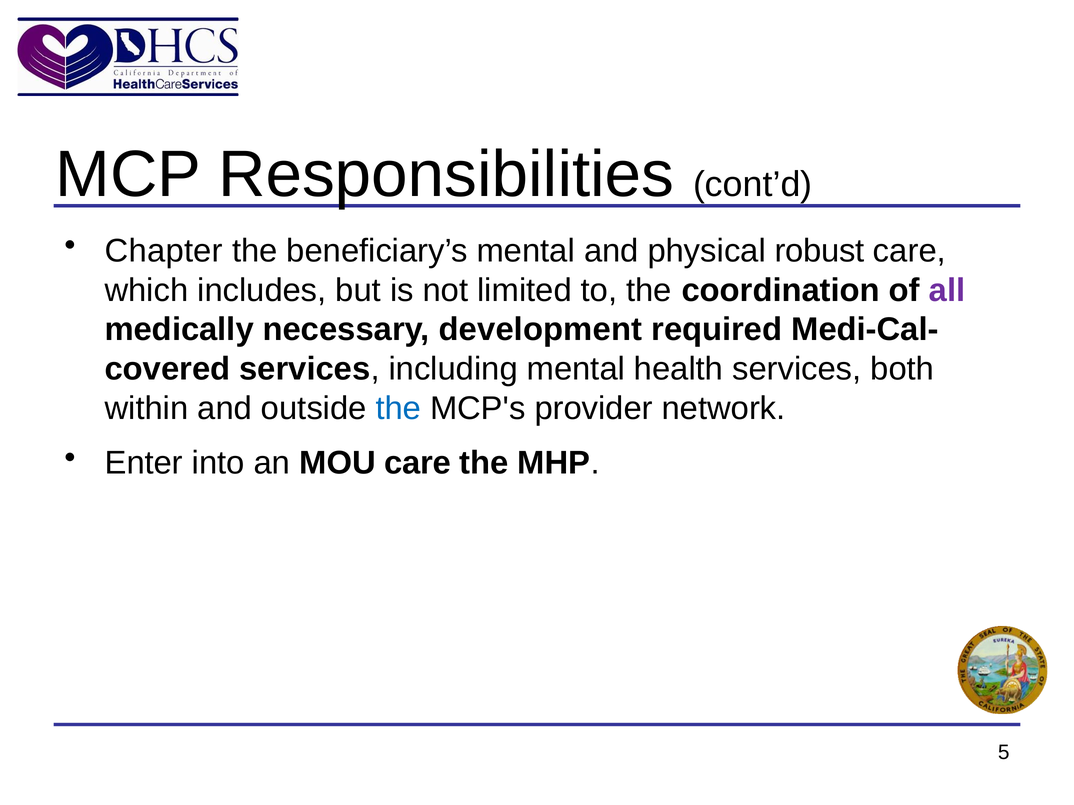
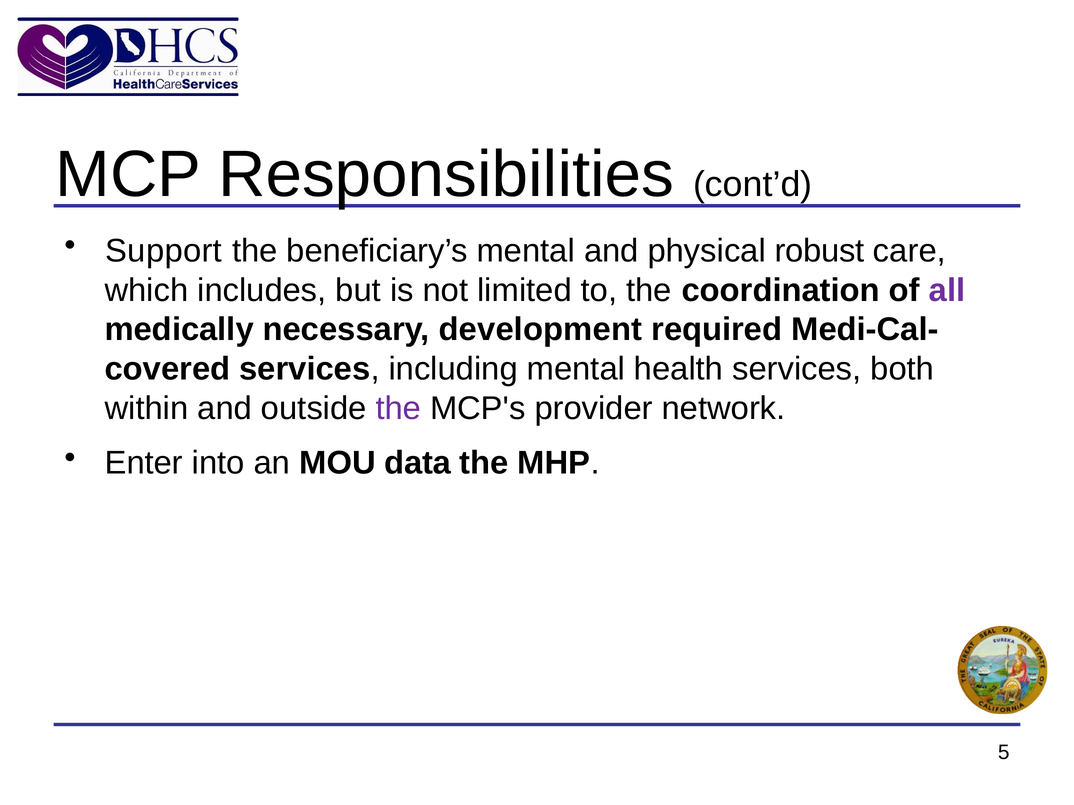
Chapter: Chapter -> Support
the at (398, 409) colour: blue -> purple
MOU care: care -> data
